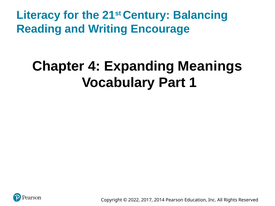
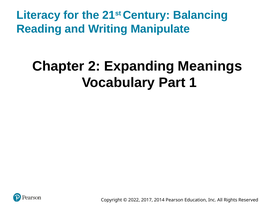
Encourage: Encourage -> Manipulate
4: 4 -> 2
